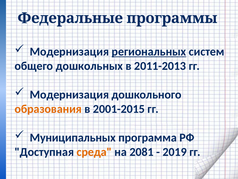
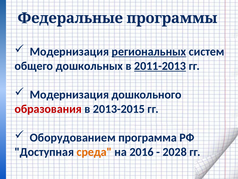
2011-2013 underline: none -> present
образования colour: orange -> red
2001-2015: 2001-2015 -> 2013-2015
Муниципальных: Муниципальных -> Оборудованием
2081: 2081 -> 2016
2019: 2019 -> 2028
